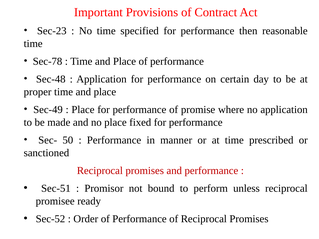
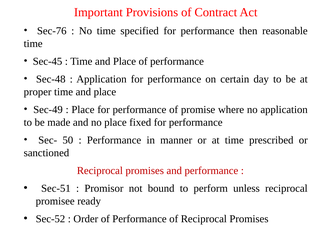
Sec-23: Sec-23 -> Sec-76
Sec-78: Sec-78 -> Sec-45
